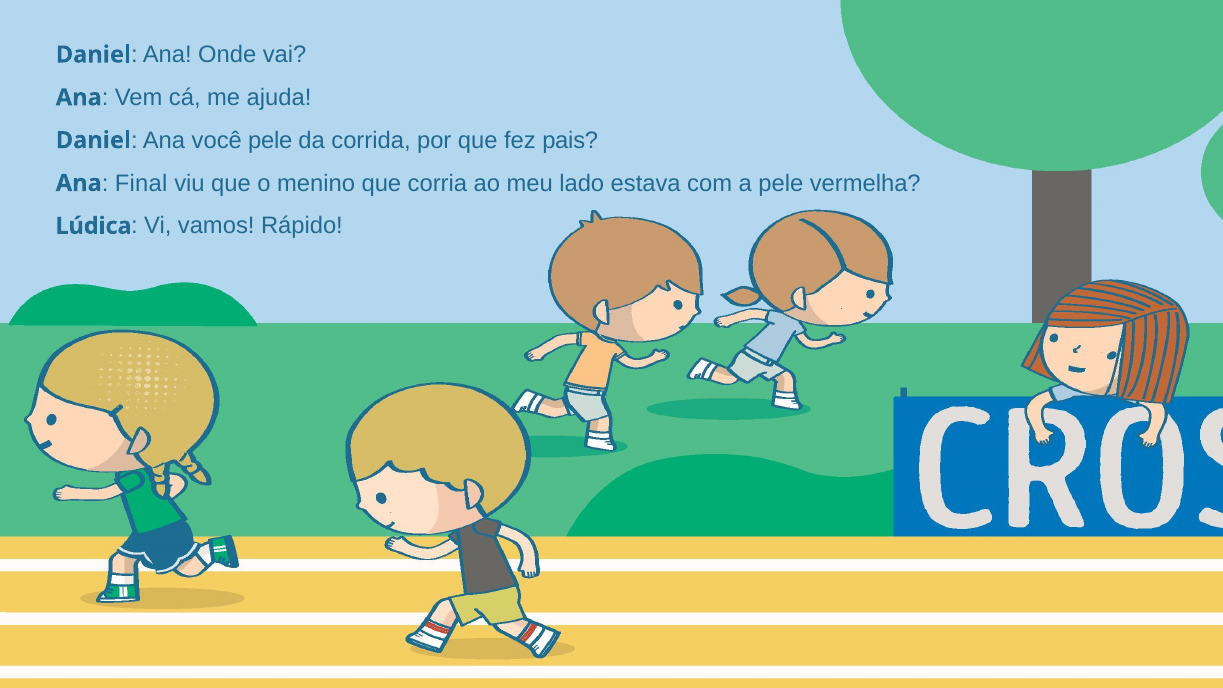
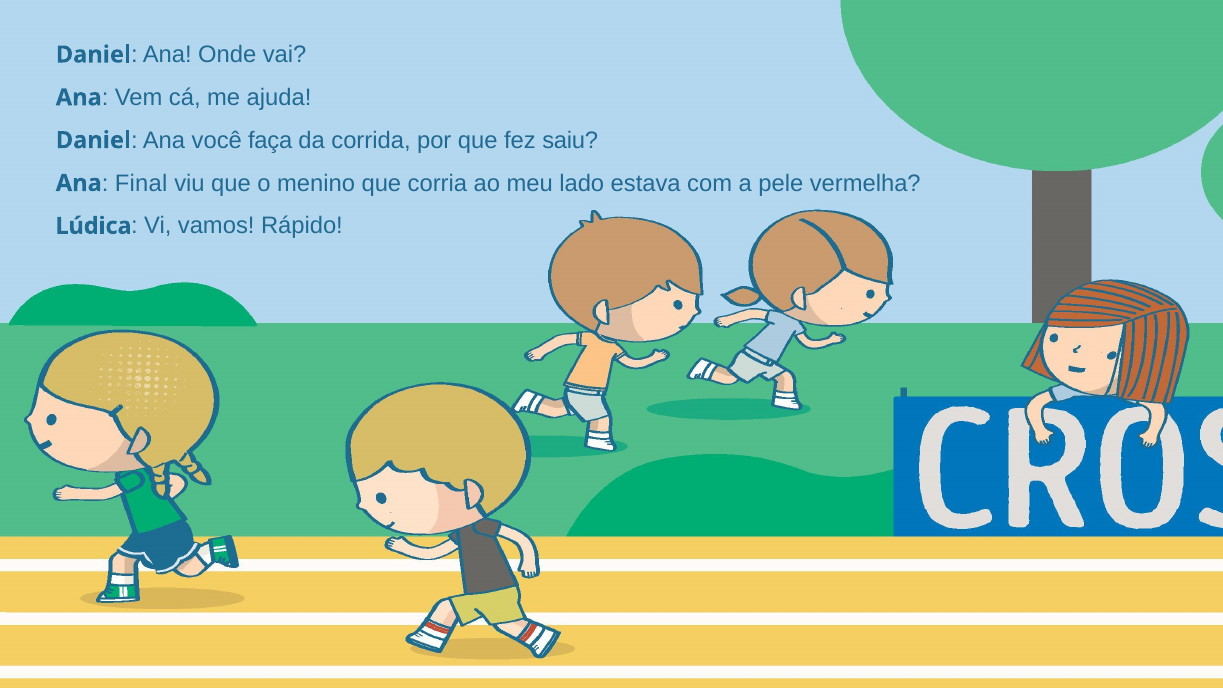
você pele: pele -> faça
pais: pais -> saiu
